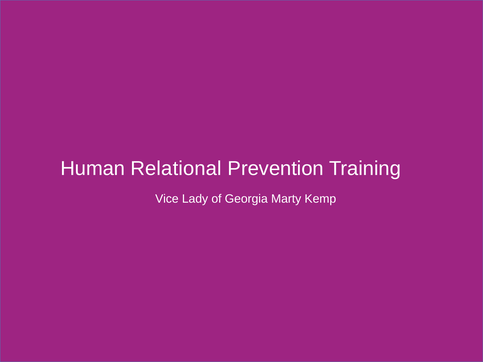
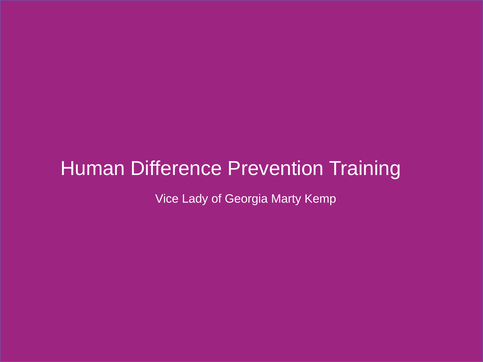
Relational: Relational -> Difference
